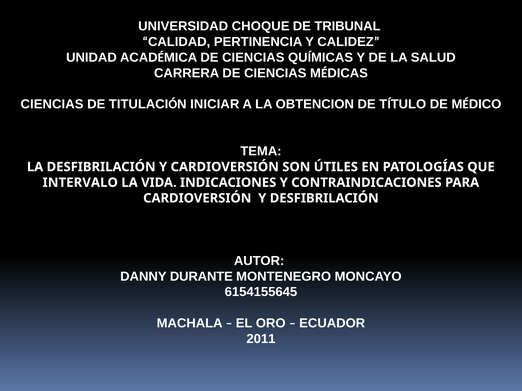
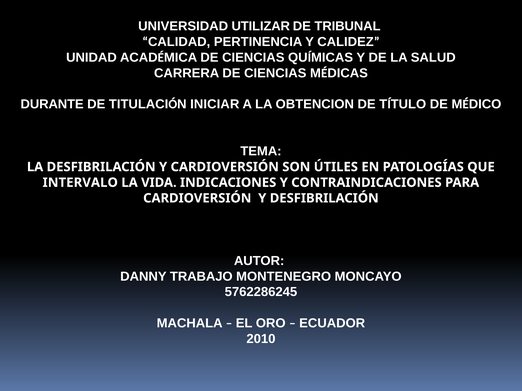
CHOQUE: CHOQUE -> UTILIZAR
CIENCIAS at (52, 104): CIENCIAS -> DURANTE
DURANTE: DURANTE -> TRABAJO
6154155645: 6154155645 -> 5762286245
2011: 2011 -> 2010
